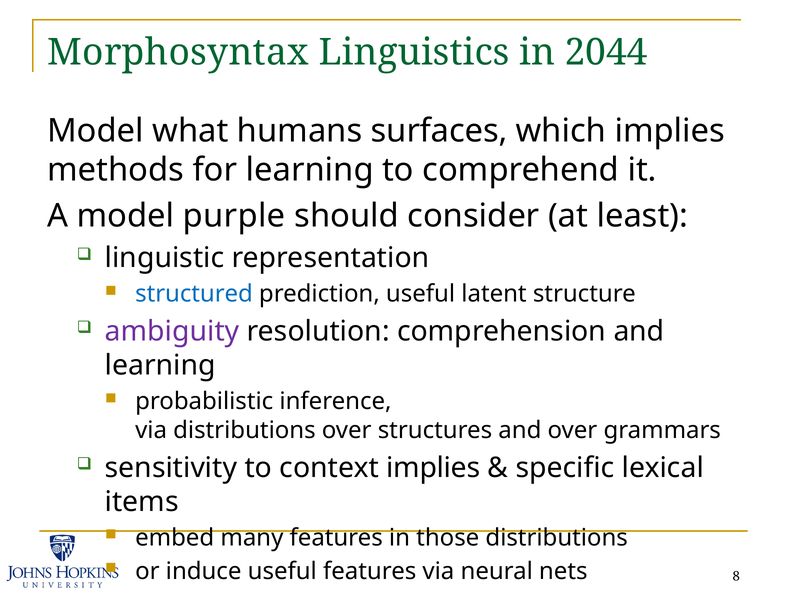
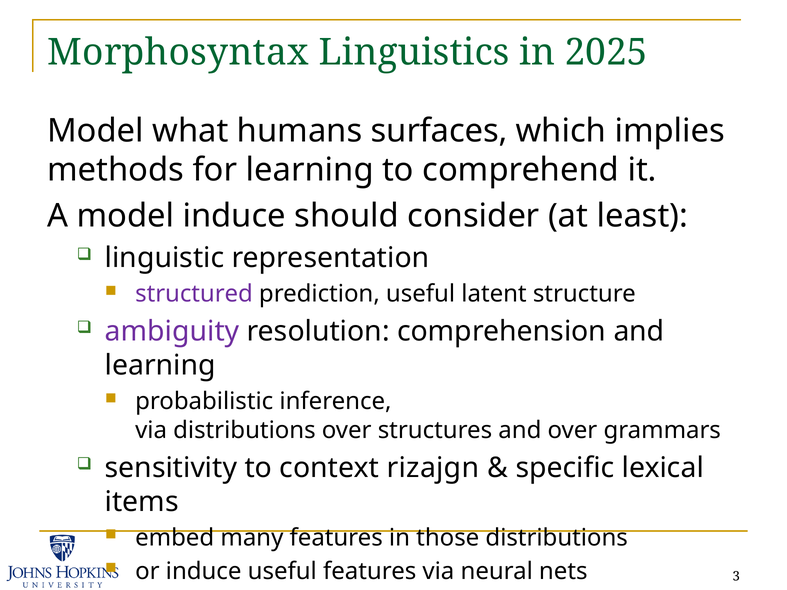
2044: 2044 -> 2025
model purple: purple -> induce
structured colour: blue -> purple
context implies: implies -> rizajgn
8: 8 -> 3
